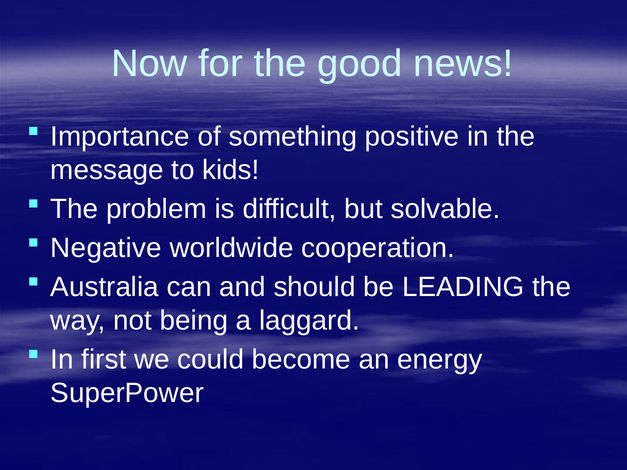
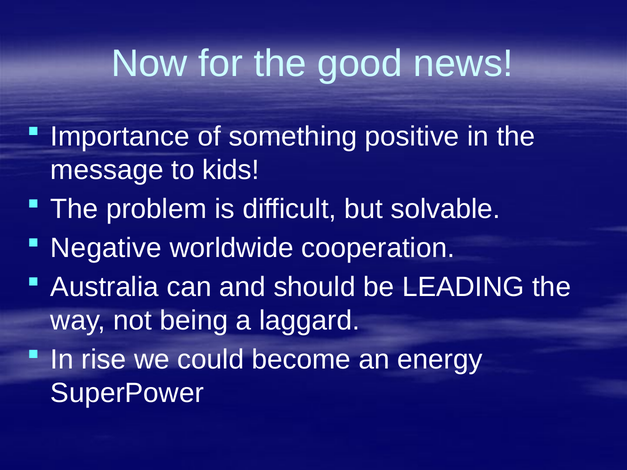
first: first -> rise
